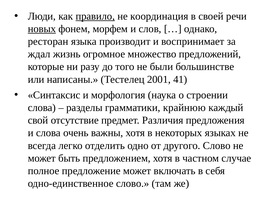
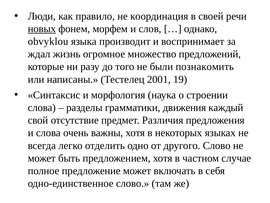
правило underline: present -> none
ресторан: ресторан -> obvyklou
большинстве: большинстве -> познакомить
41: 41 -> 19
крайнюю: крайнюю -> движения
